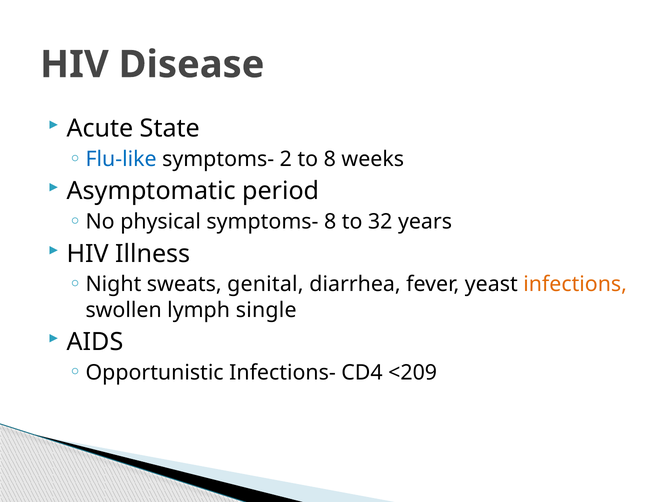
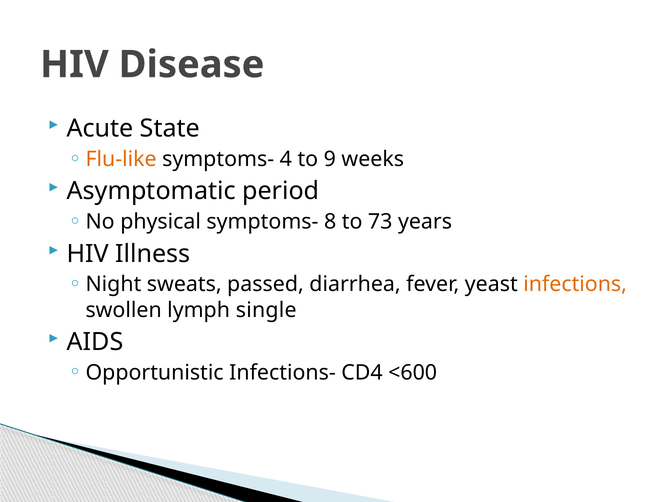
Flu-like colour: blue -> orange
2: 2 -> 4
to 8: 8 -> 9
32: 32 -> 73
genital: genital -> passed
<209: <209 -> <600
